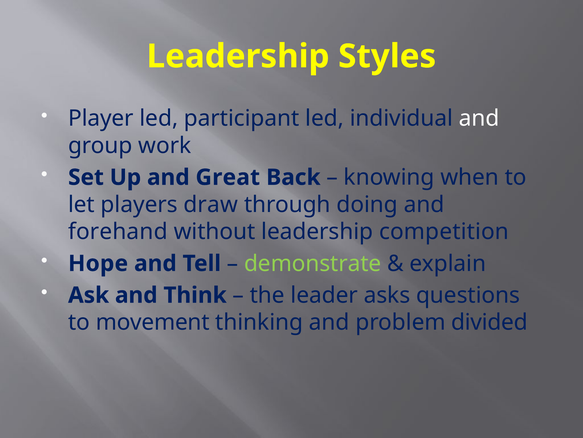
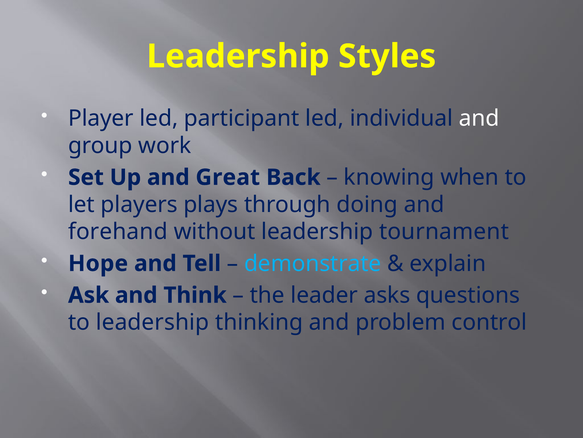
draw: draw -> plays
competition: competition -> tournament
demonstrate colour: light green -> light blue
to movement: movement -> leadership
divided: divided -> control
